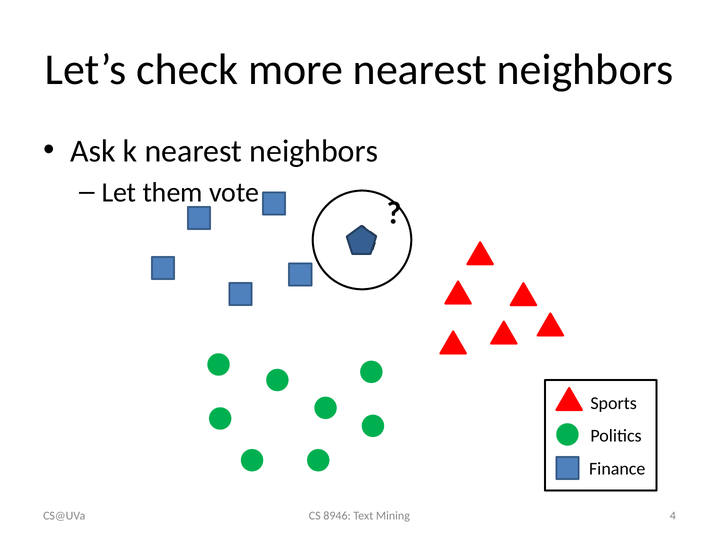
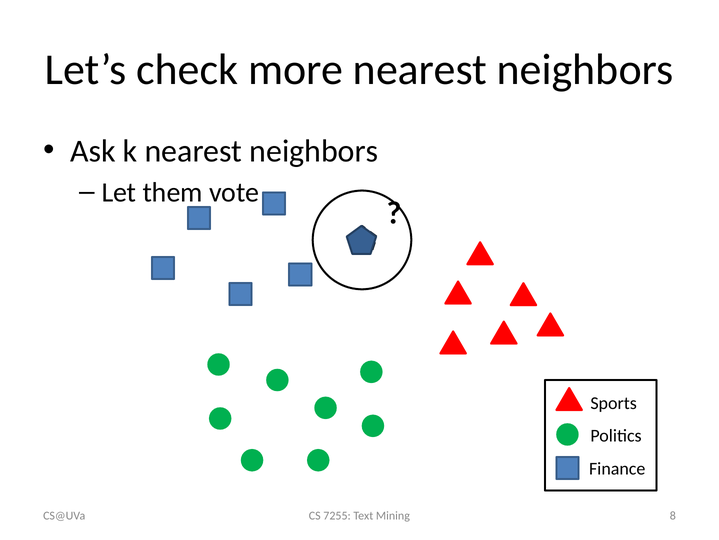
8946: 8946 -> 7255
4: 4 -> 8
